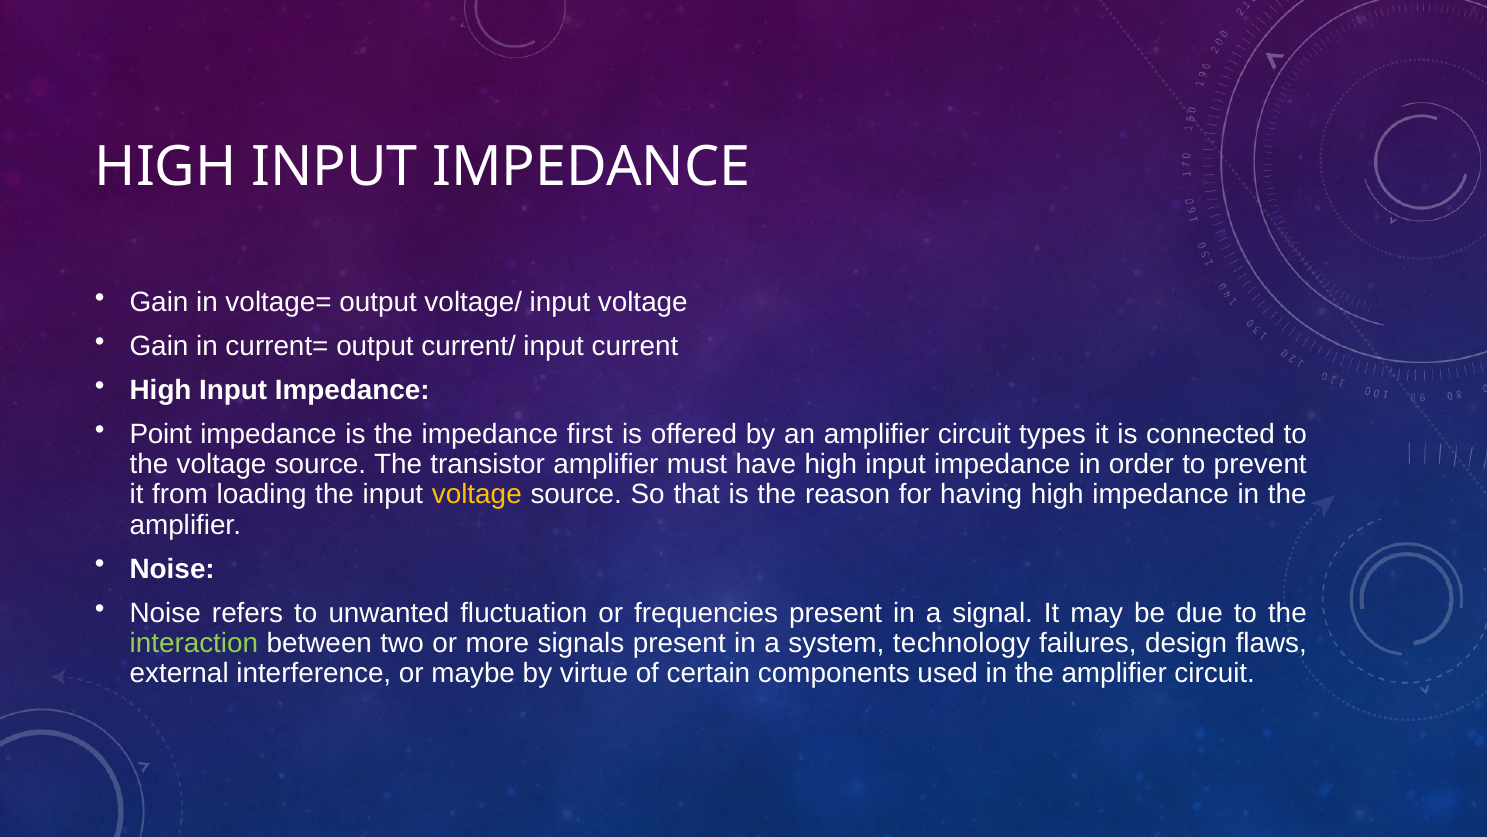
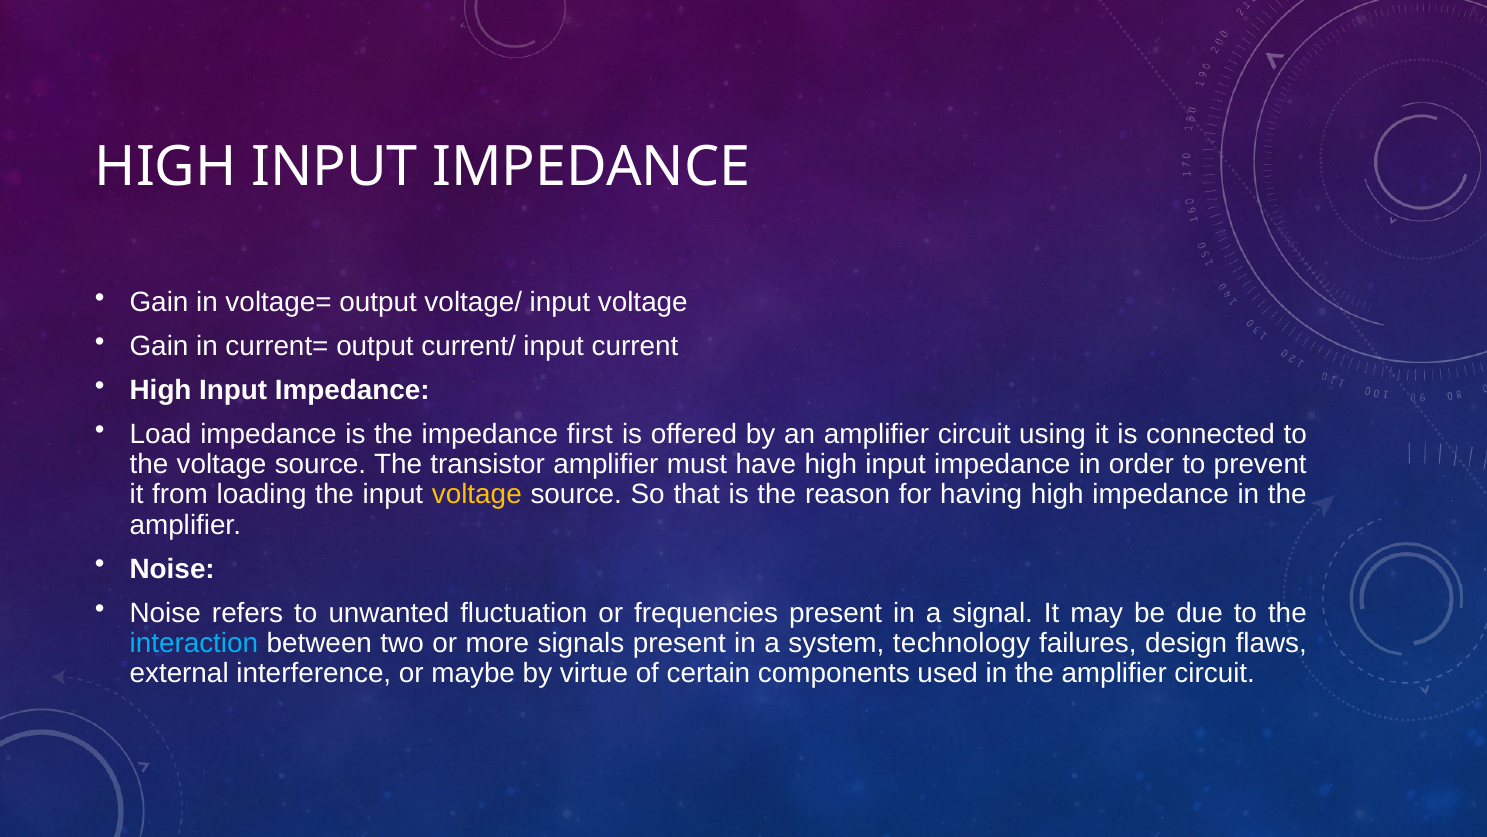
Point: Point -> Load
types: types -> using
interaction colour: light green -> light blue
